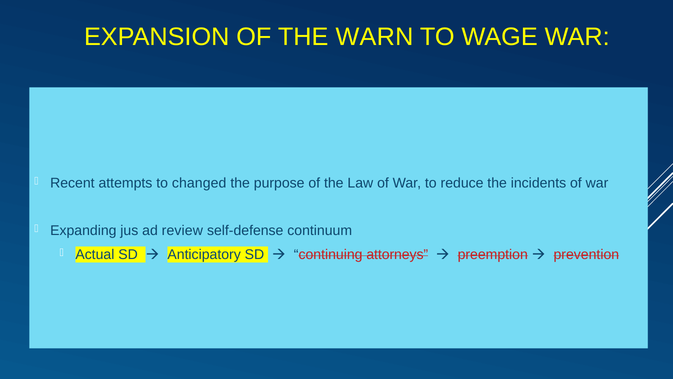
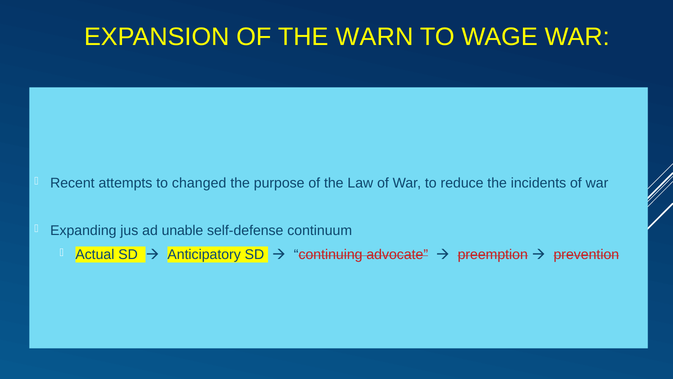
review: review -> unable
attorneys: attorneys -> advocate
